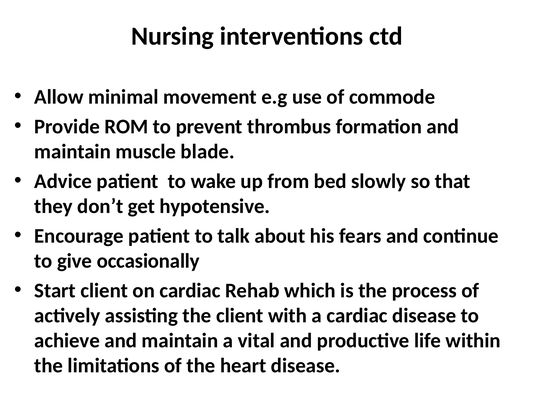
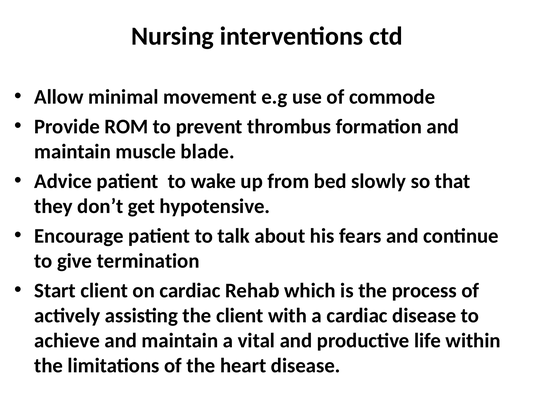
occasionally: occasionally -> termination
